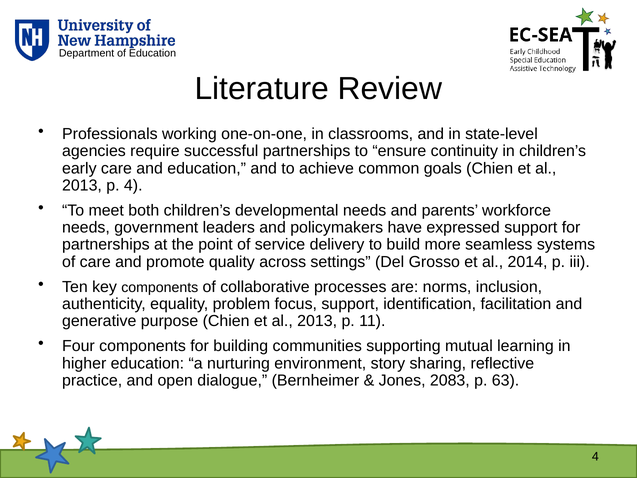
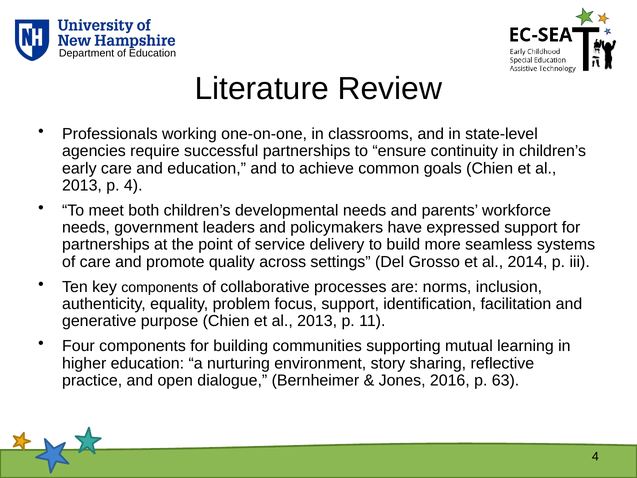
2083: 2083 -> 2016
